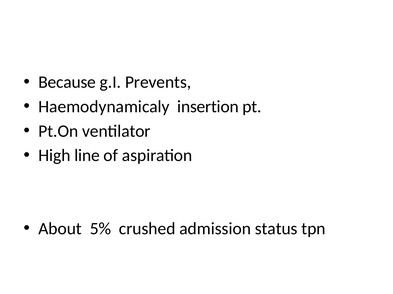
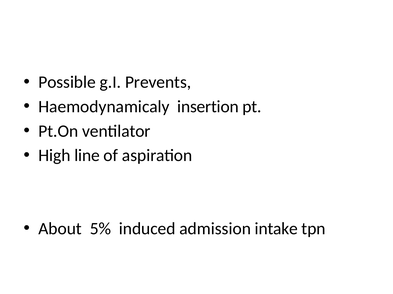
Because: Because -> Possible
crushed: crushed -> induced
status: status -> intake
